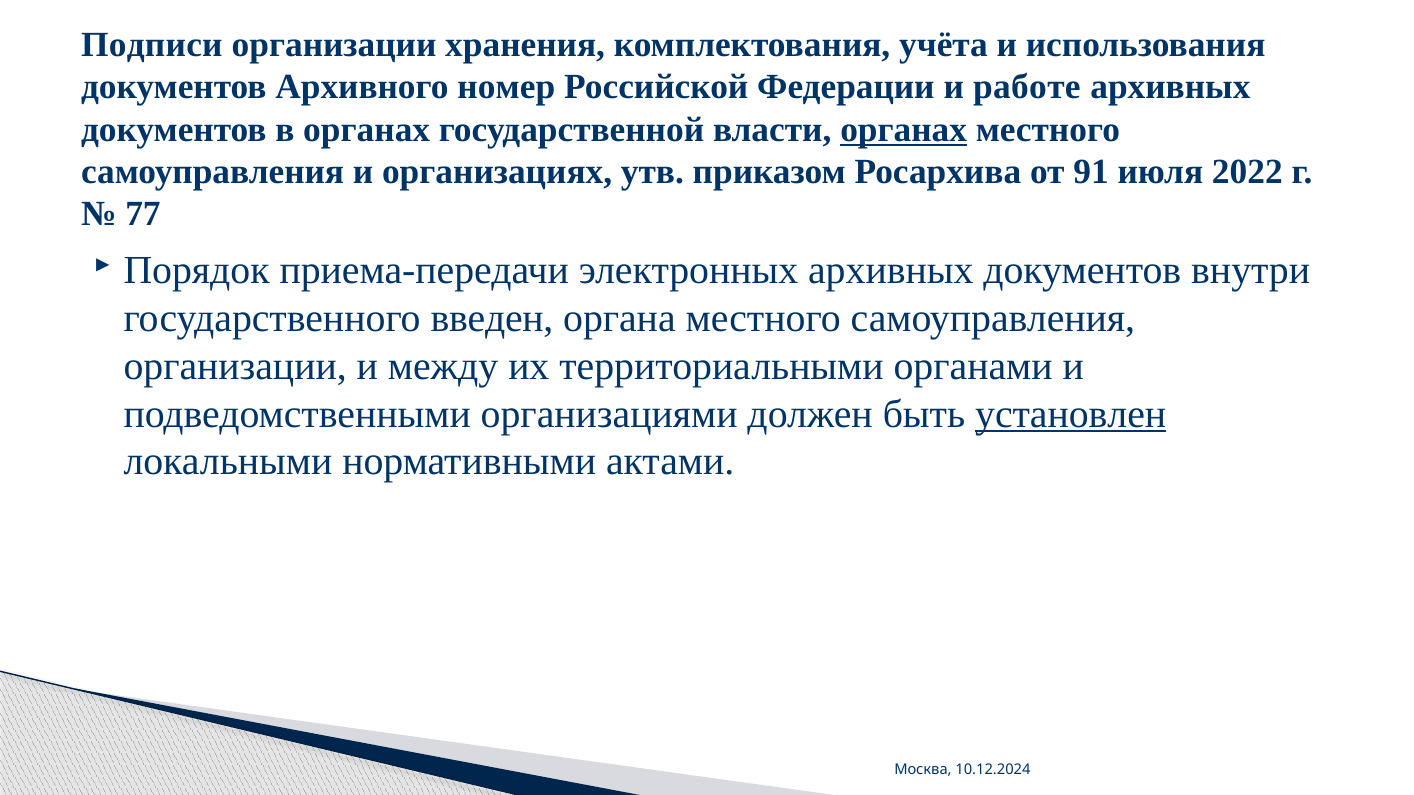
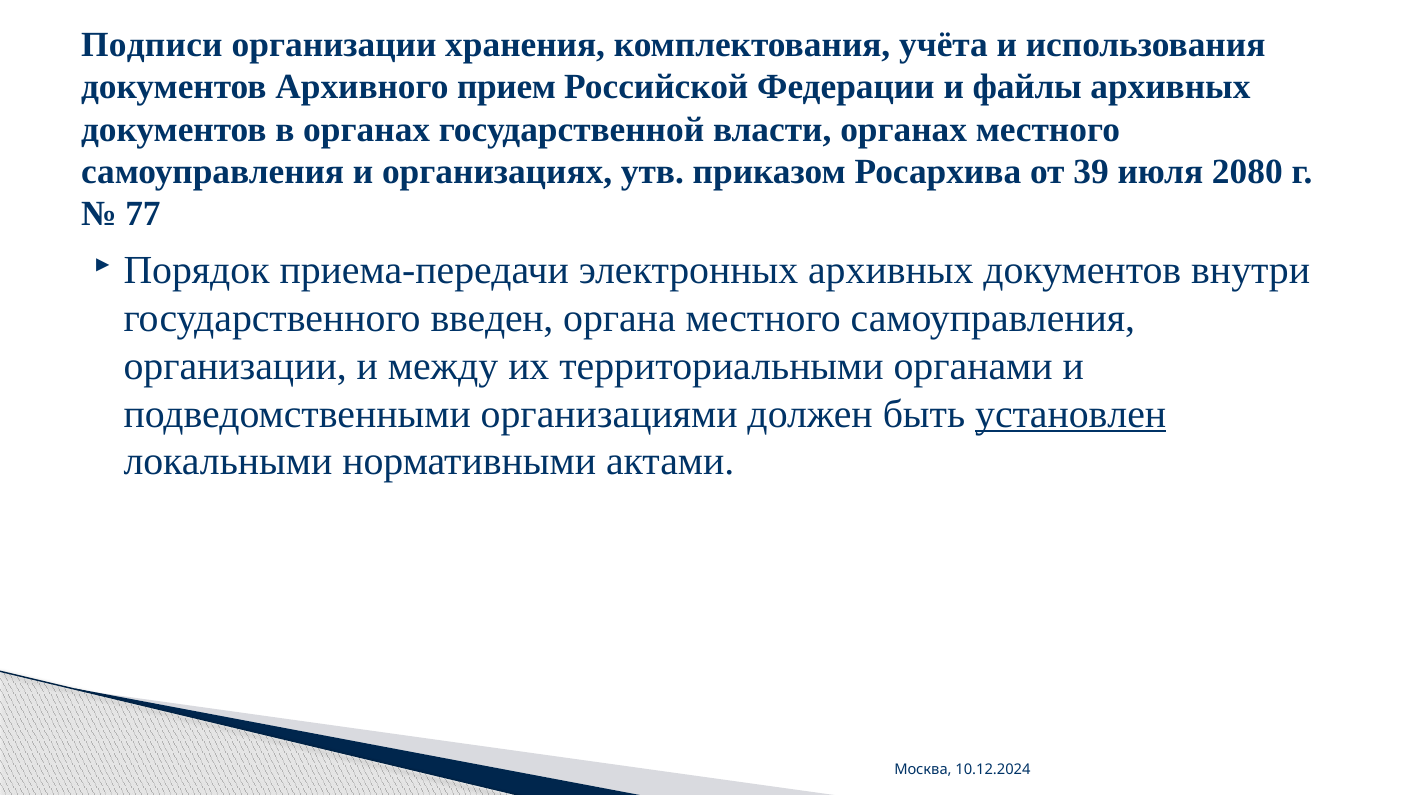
номер: номер -> прием
работе: работе -> файлы
органах at (904, 130) underline: present -> none
91: 91 -> 39
2022: 2022 -> 2080
